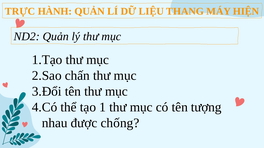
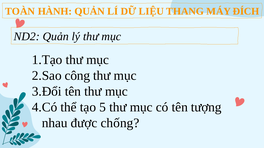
TRỰC: TRỰC -> TOÀN
HIỆN: HIỆN -> ĐÍCH
chấn: chấn -> công
1: 1 -> 5
